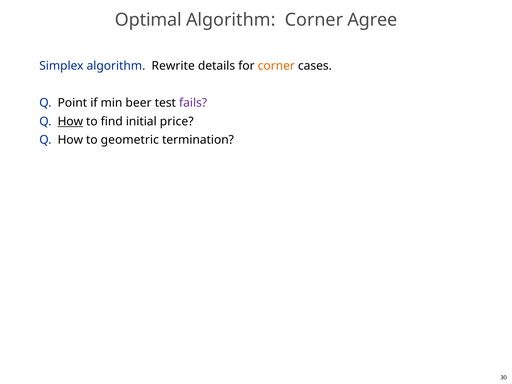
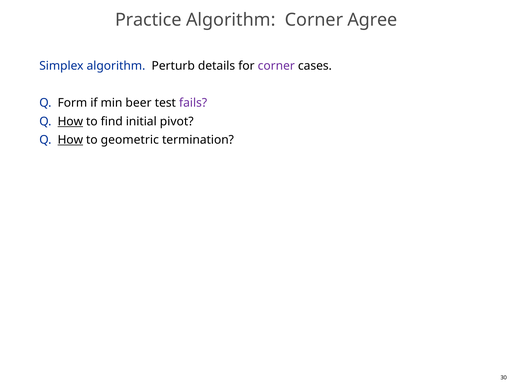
Optimal: Optimal -> Practice
Rewrite: Rewrite -> Perturb
corner at (276, 66) colour: orange -> purple
Point: Point -> Form
price: price -> pivot
How at (70, 140) underline: none -> present
